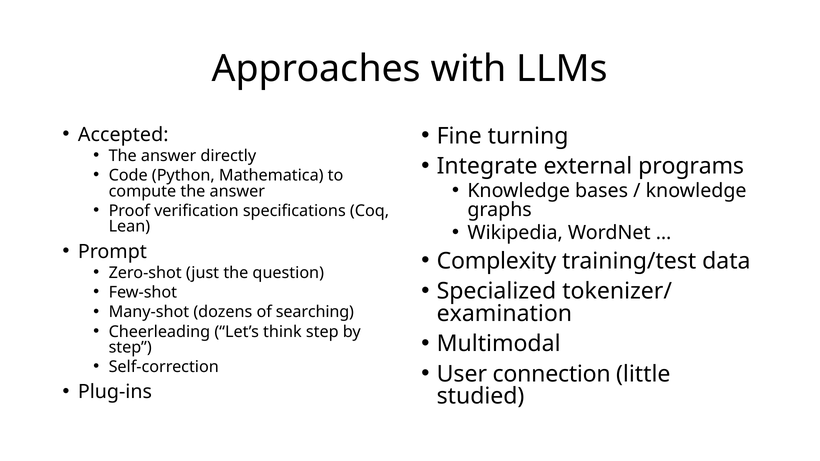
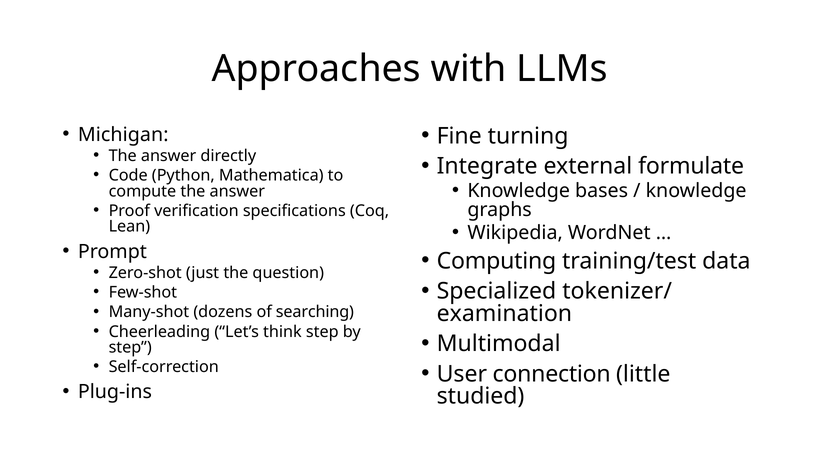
Accepted: Accepted -> Michigan
programs: programs -> formulate
Complexity: Complexity -> Computing
